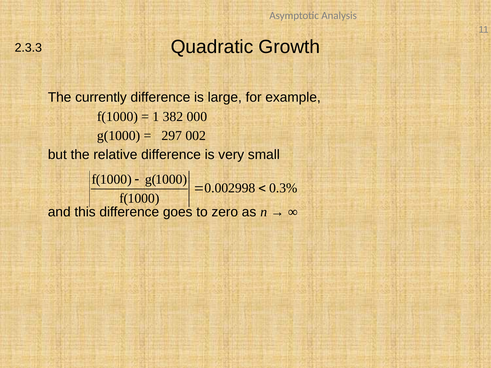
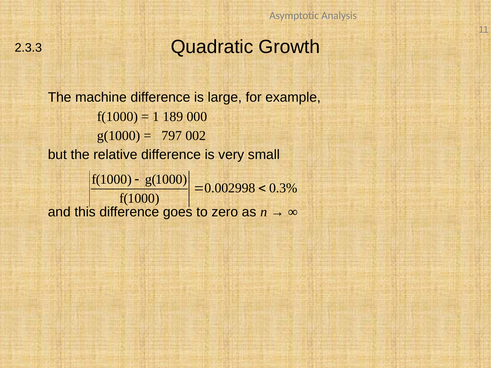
currently: currently -> machine
382: 382 -> 189
297: 297 -> 797
